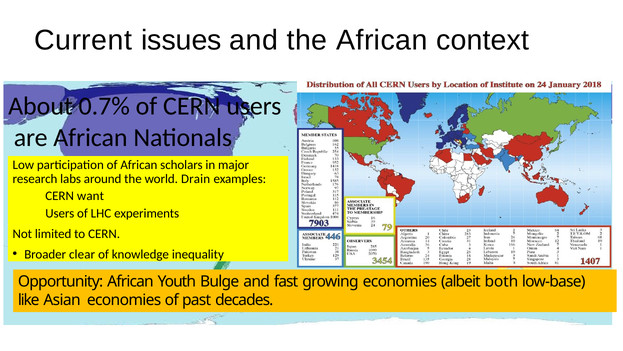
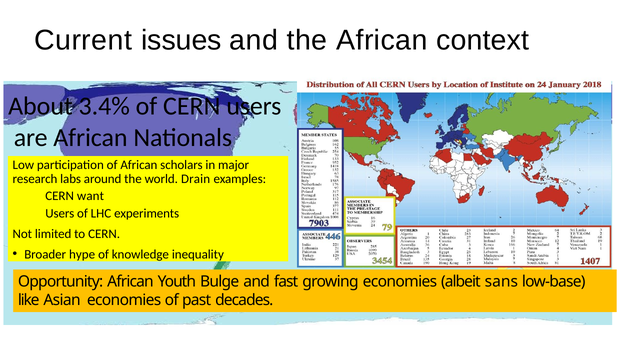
0.7%: 0.7% -> 3.4%
clear: clear -> hype
both: both -> sans
